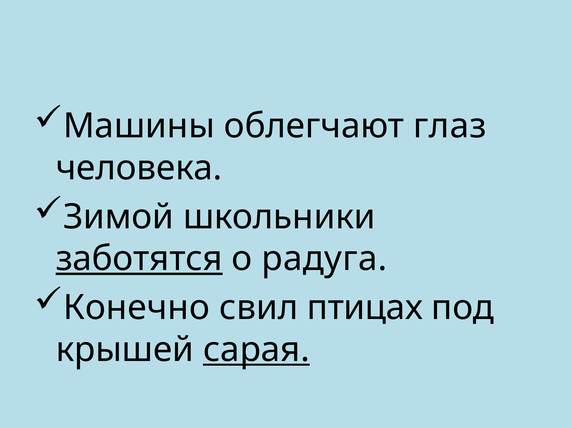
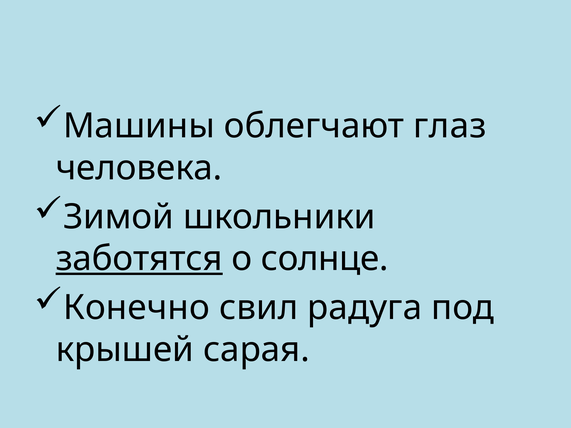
радуга: радуга -> солнце
птицах: птицах -> радуга
сарая underline: present -> none
